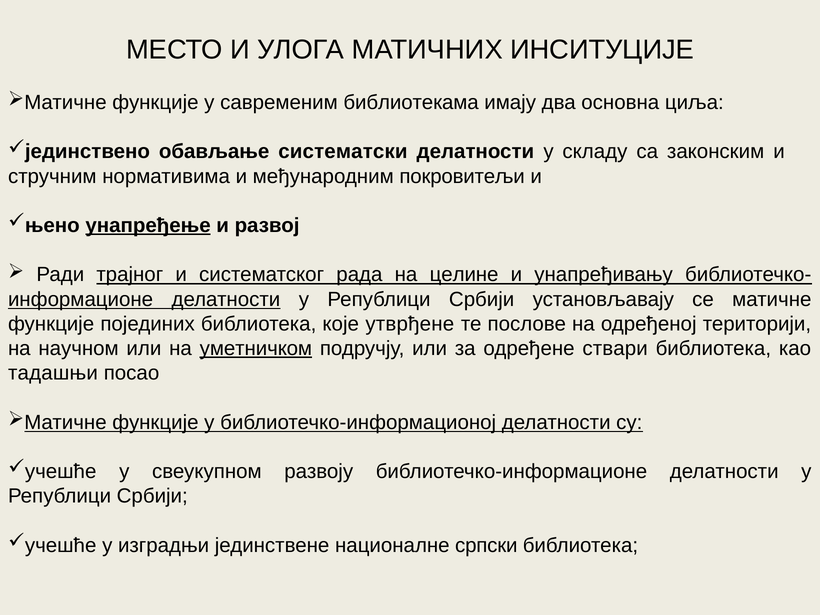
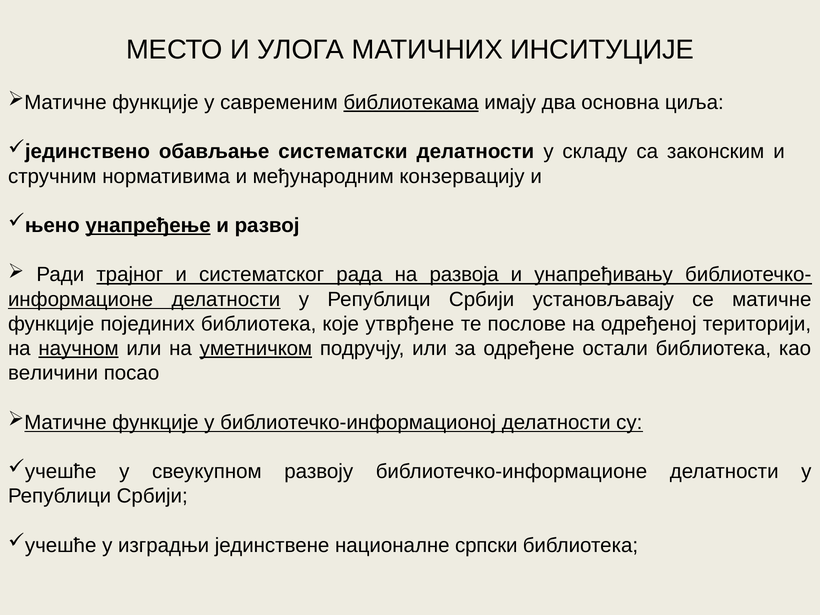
библиотекама underline: none -> present
покровитељи: покровитељи -> конзервацију
целине: целине -> развоја
научном underline: none -> present
ствари: ствари -> остали
тадашњи: тадашњи -> величини
